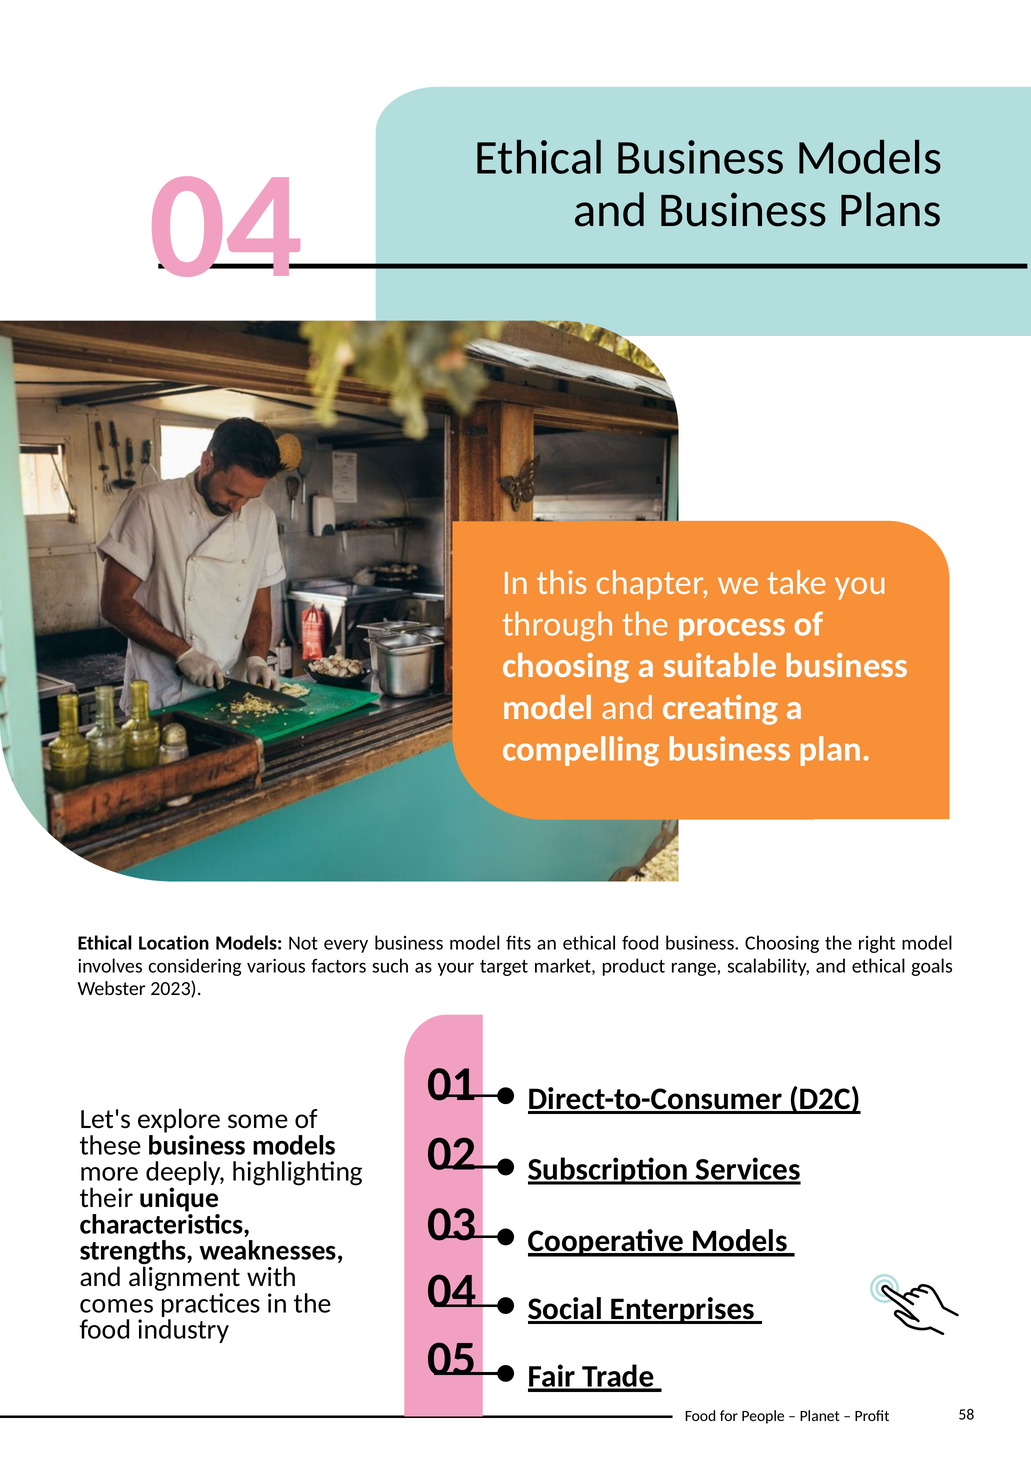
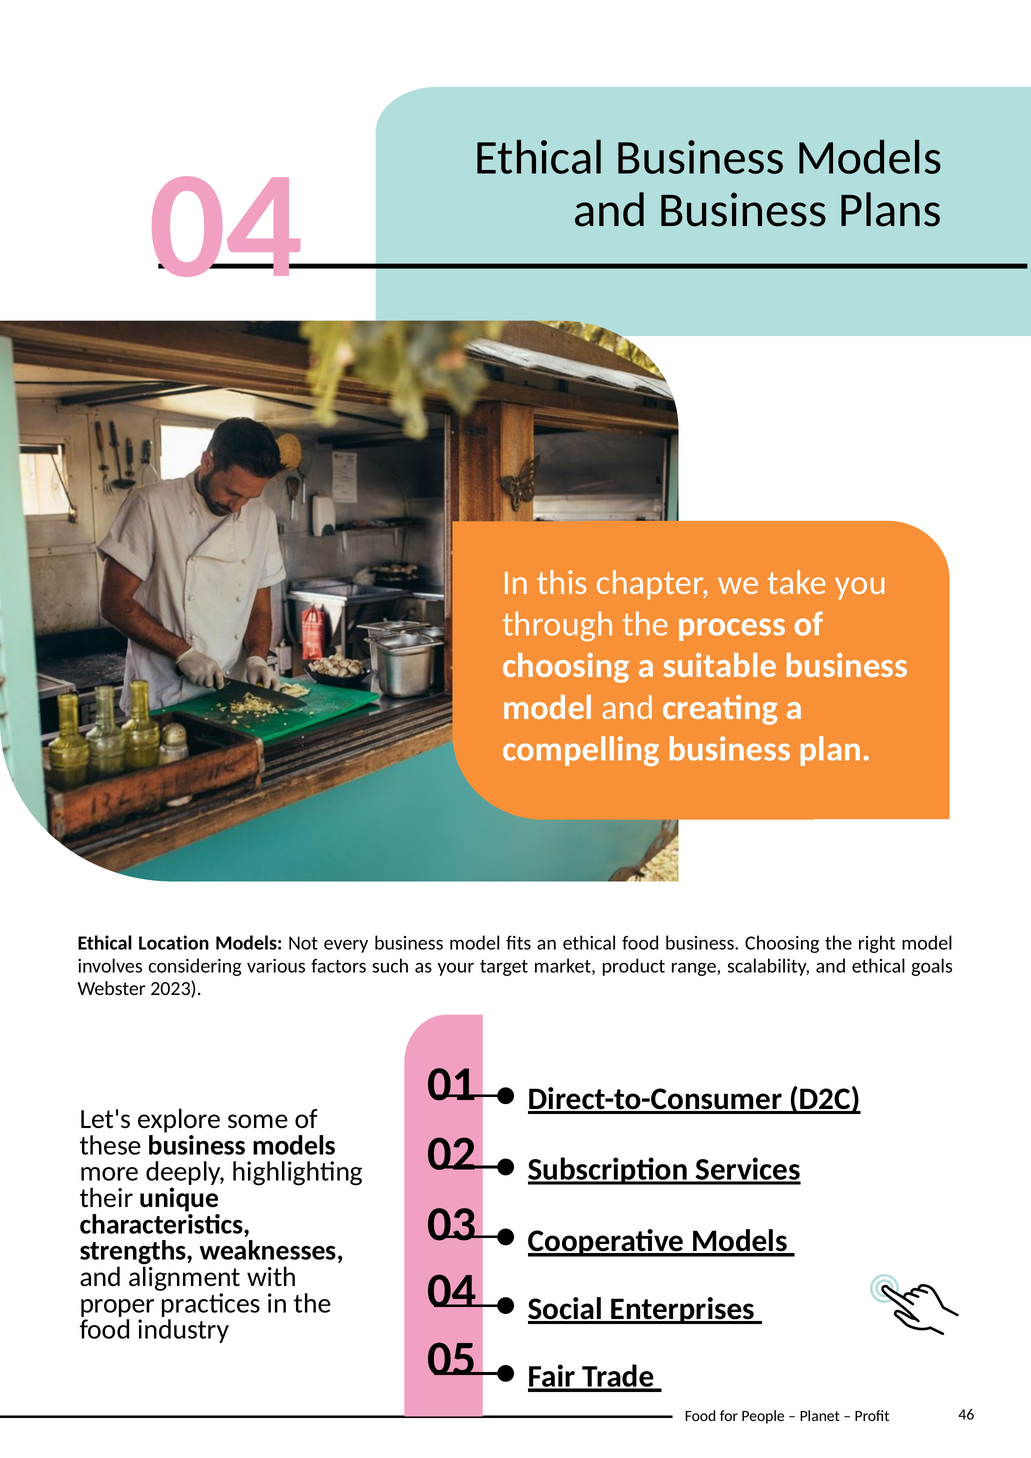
comes: comes -> proper
58: 58 -> 46
